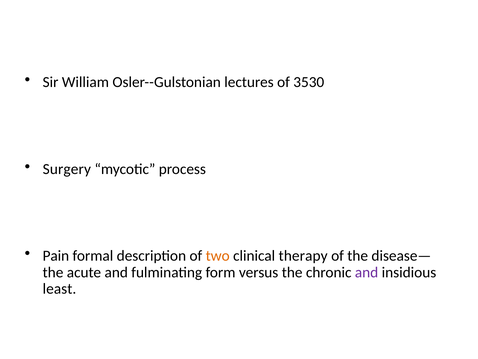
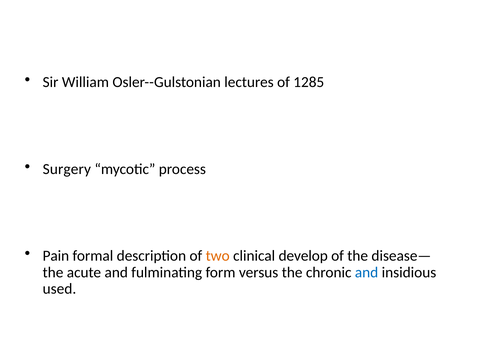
3530: 3530 -> 1285
therapy: therapy -> develop
and at (367, 272) colour: purple -> blue
least: least -> used
